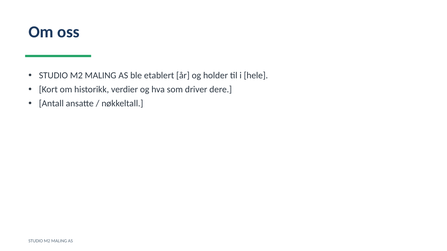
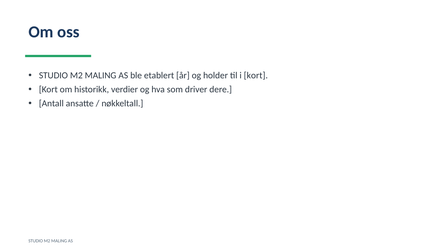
i hele: hele -> kort
